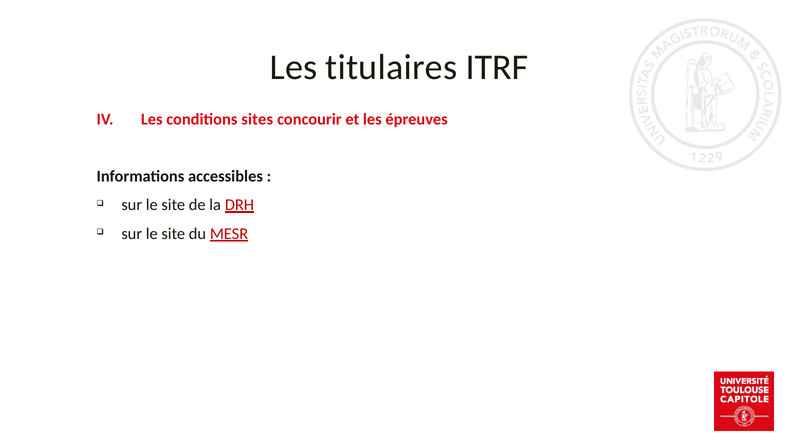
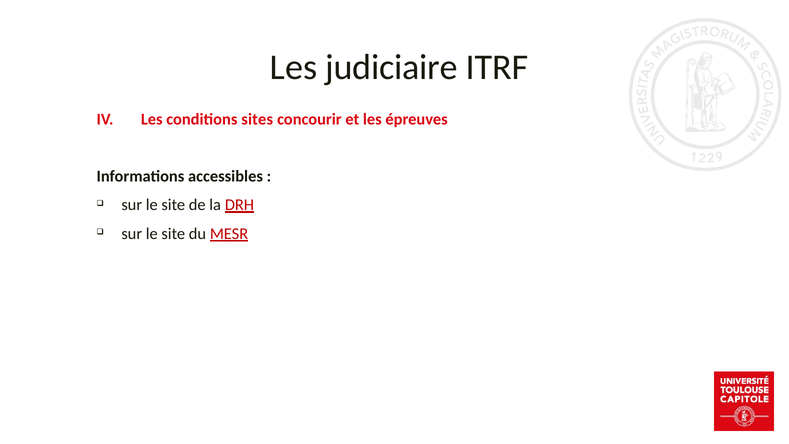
titulaires: titulaires -> judiciaire
